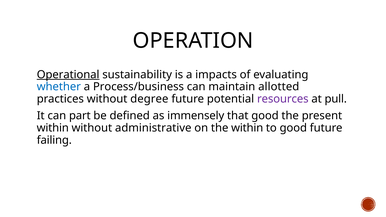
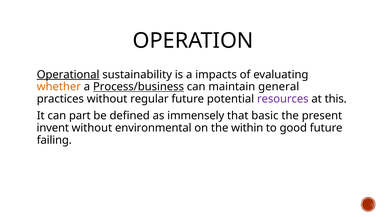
whether colour: blue -> orange
Process/business underline: none -> present
allotted: allotted -> general
degree: degree -> regular
pull: pull -> this
that good: good -> basic
within at (53, 128): within -> invent
administrative: administrative -> environmental
